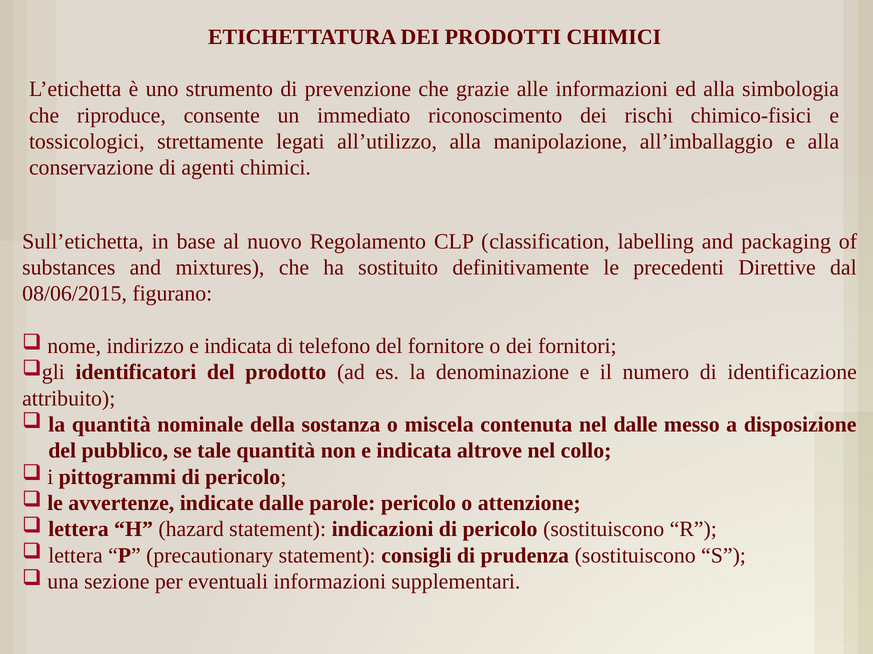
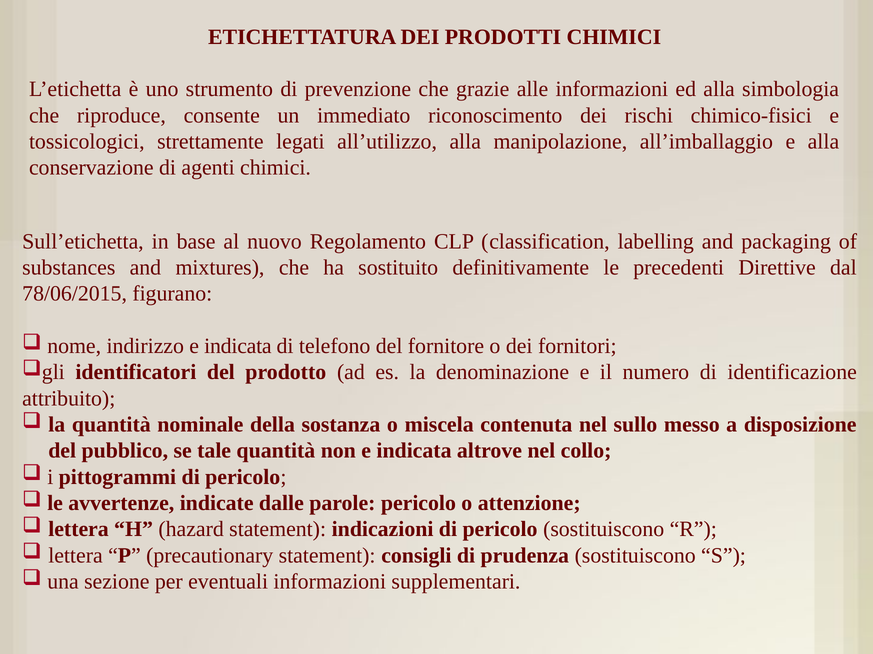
08/06/2015: 08/06/2015 -> 78/06/2015
nel dalle: dalle -> sullo
